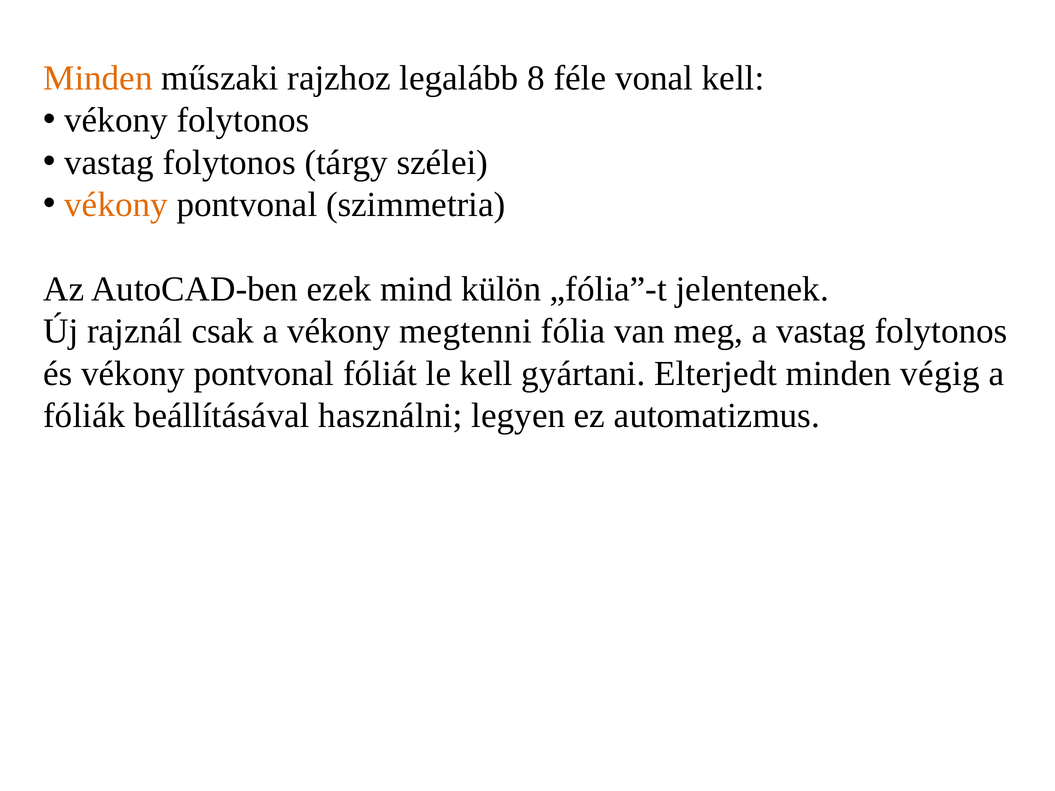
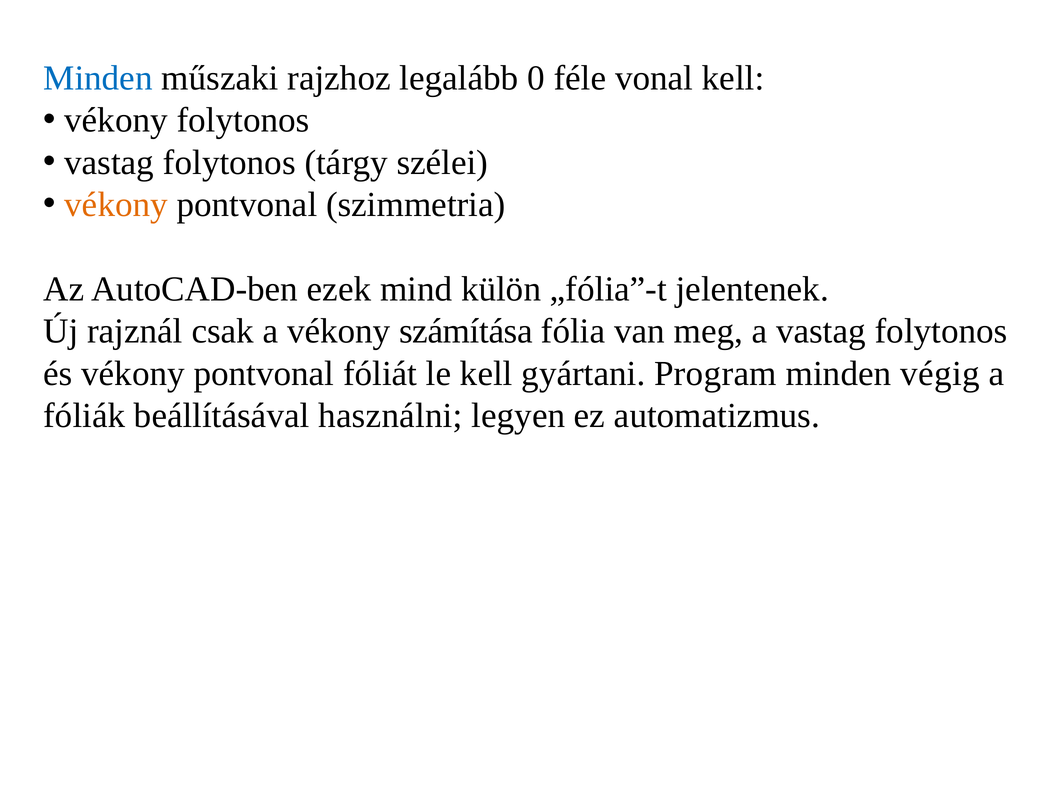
Minden at (98, 78) colour: orange -> blue
8: 8 -> 0
megtenni: megtenni -> számítása
Elterjedt: Elterjedt -> Program
